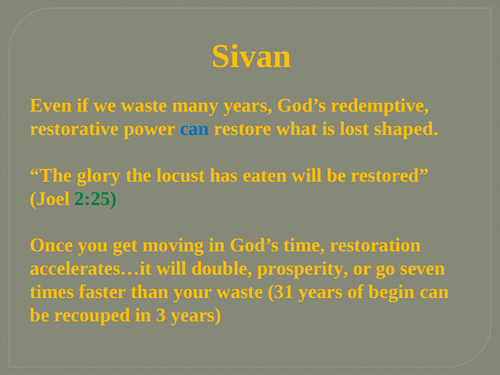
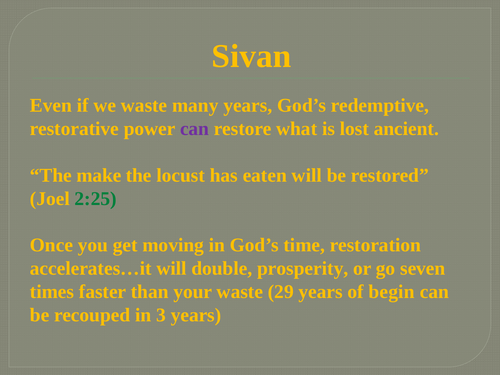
can at (195, 129) colour: blue -> purple
shaped: shaped -> ancient
glory: glory -> make
31: 31 -> 29
